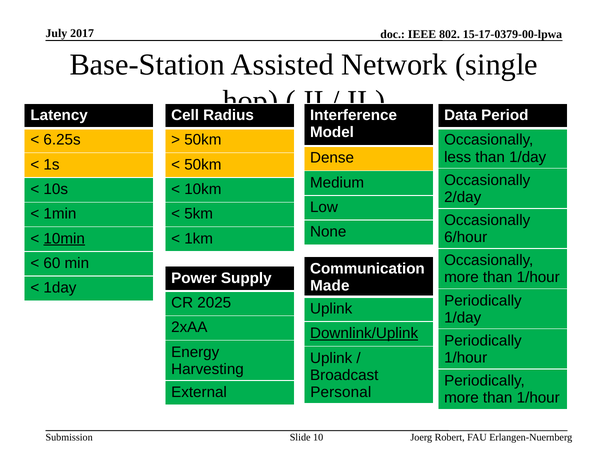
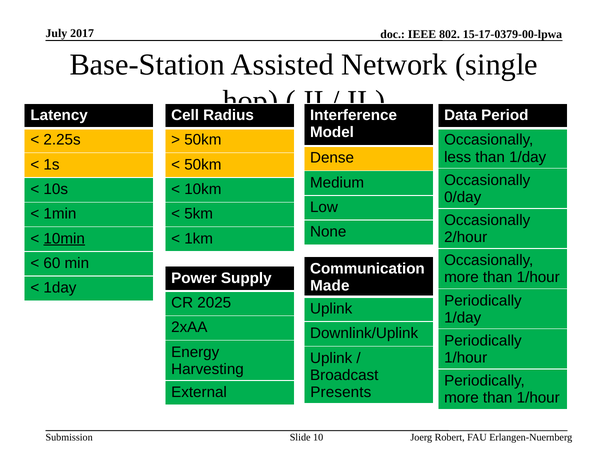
6.25s: 6.25s -> 2.25s
2/day: 2/day -> 0/day
6/hour: 6/hour -> 2/hour
Downlink/Uplink underline: present -> none
Personal: Personal -> Presents
